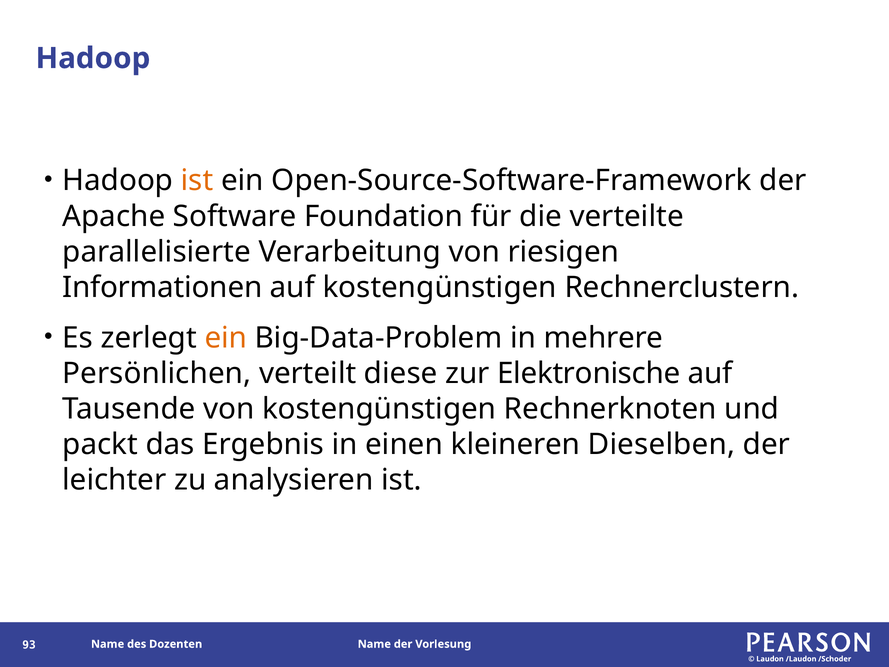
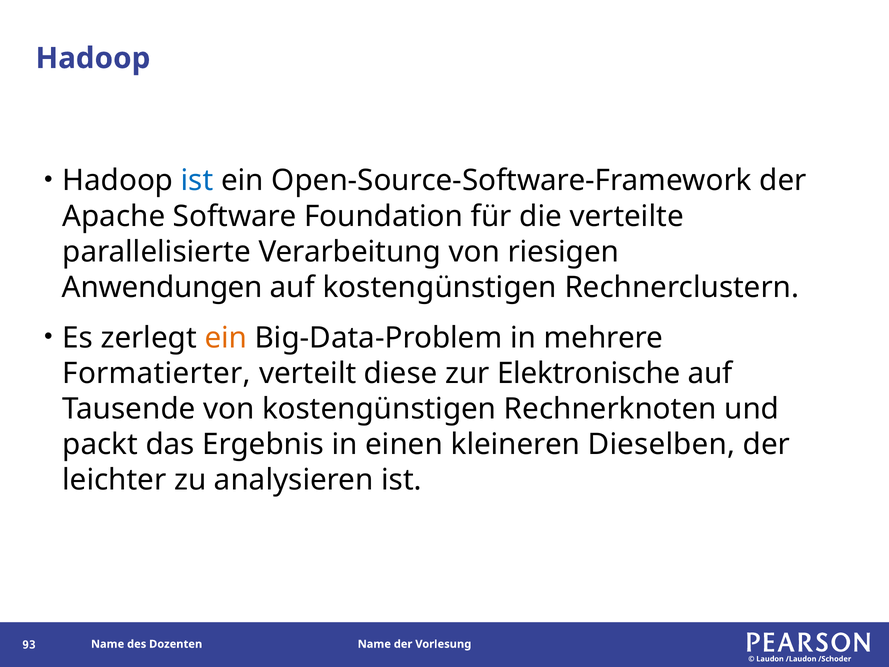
ist at (197, 181) colour: orange -> blue
Informationen: Informationen -> Anwendungen
Persönlichen: Persönlichen -> Formatierter
